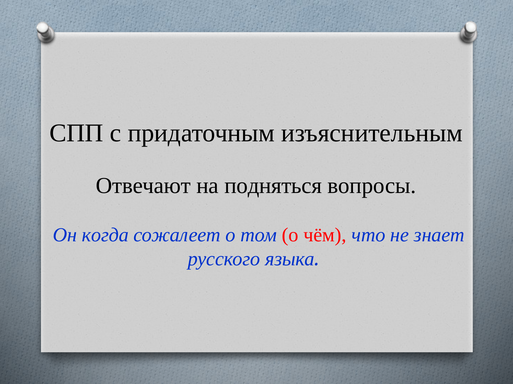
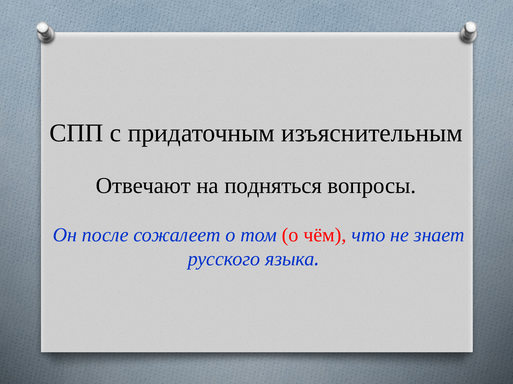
когда: когда -> после
